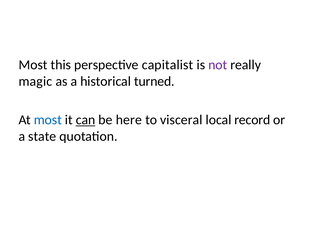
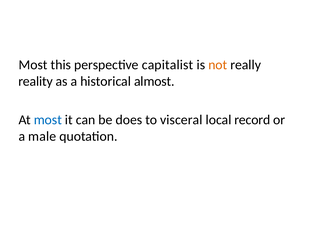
not colour: purple -> orange
magic: magic -> reality
turned: turned -> almost
can underline: present -> none
here: here -> does
state: state -> male
